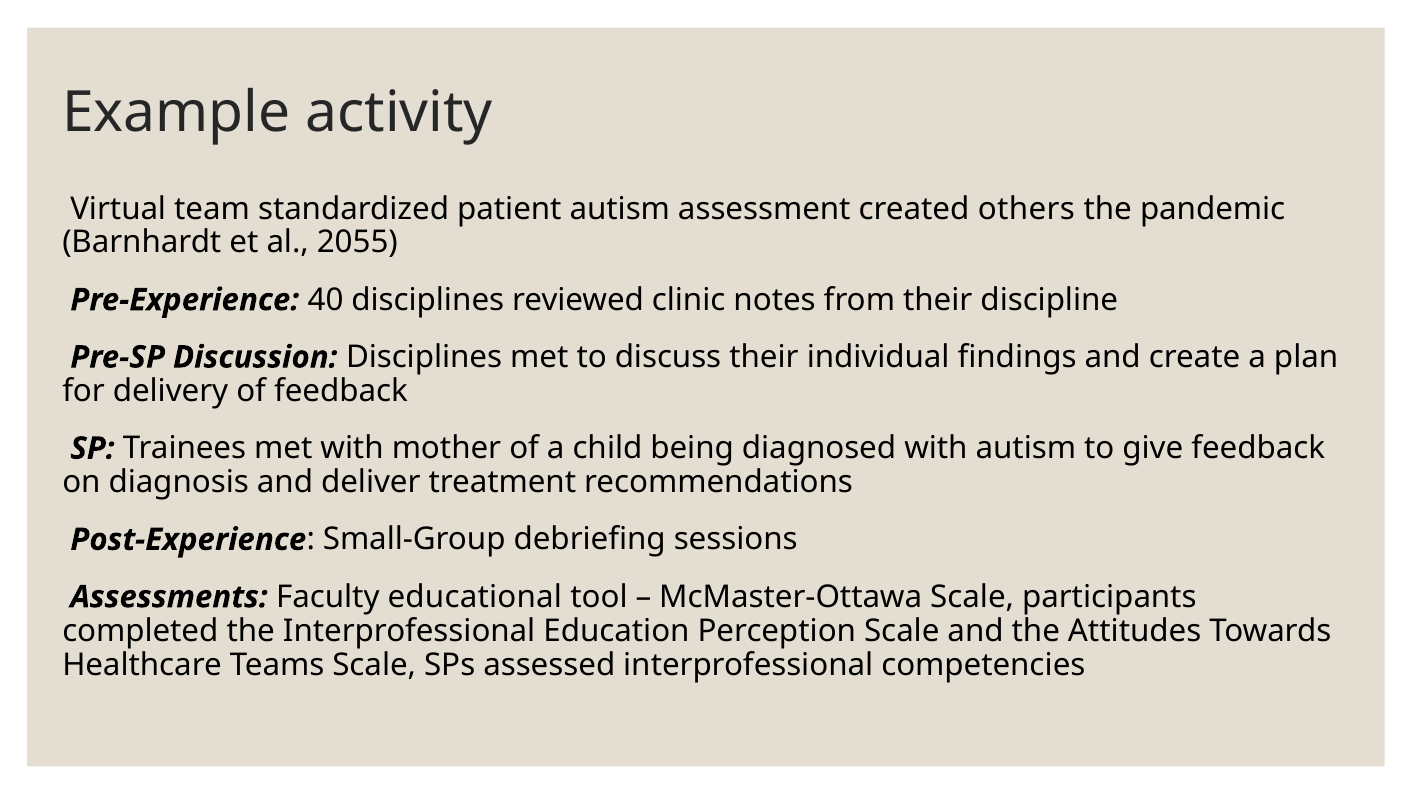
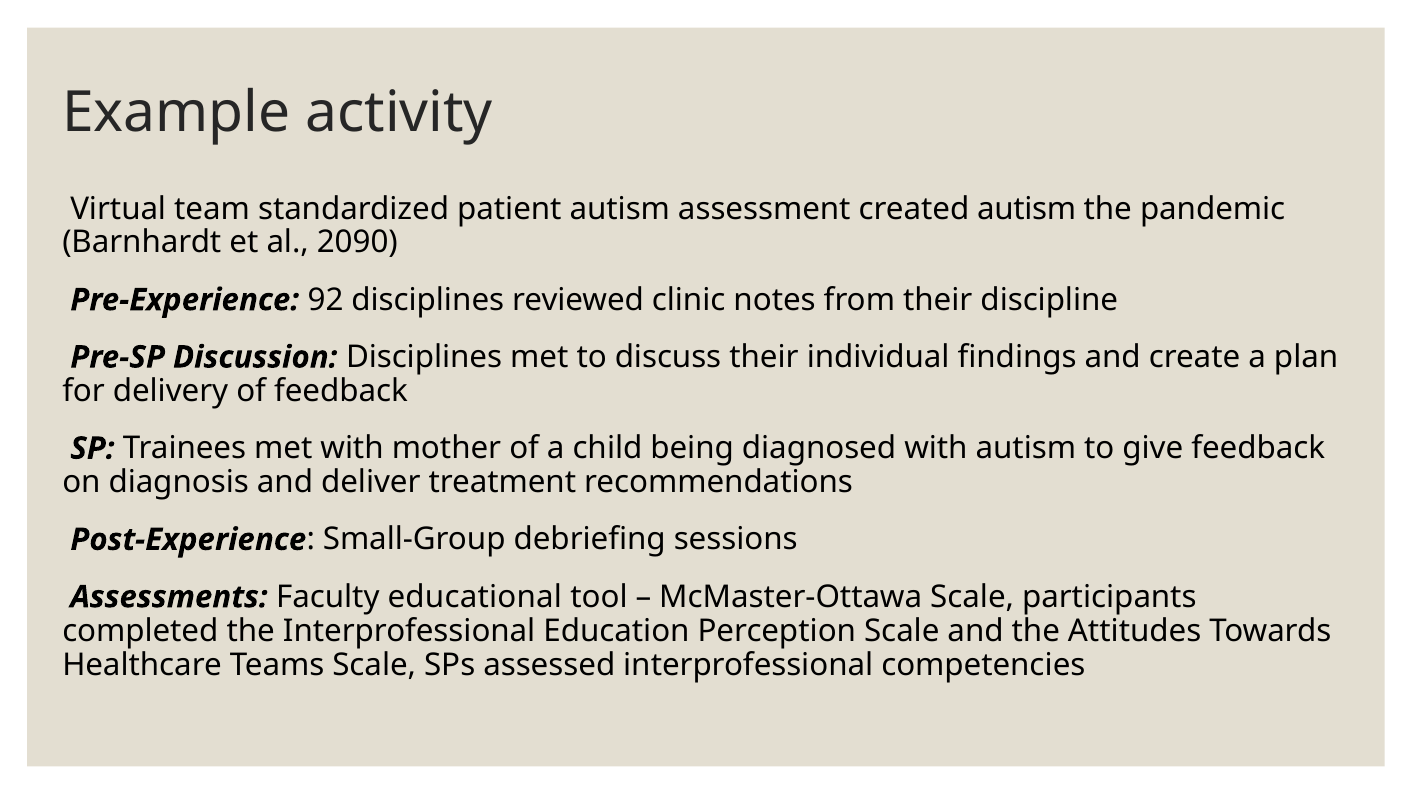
created others: others -> autism
2055: 2055 -> 2090
40: 40 -> 92
